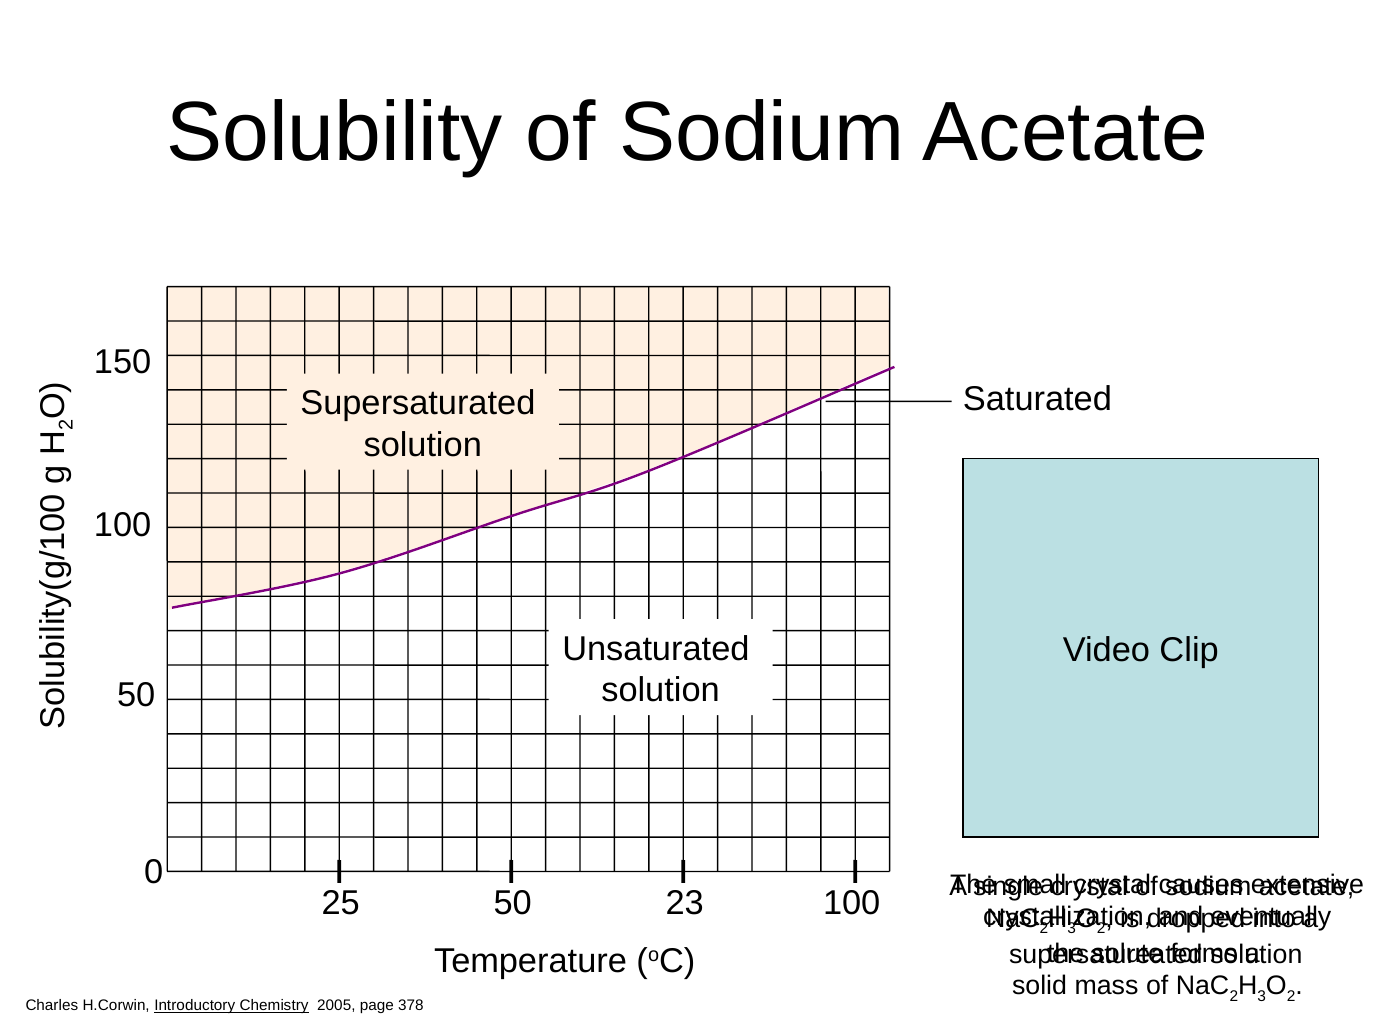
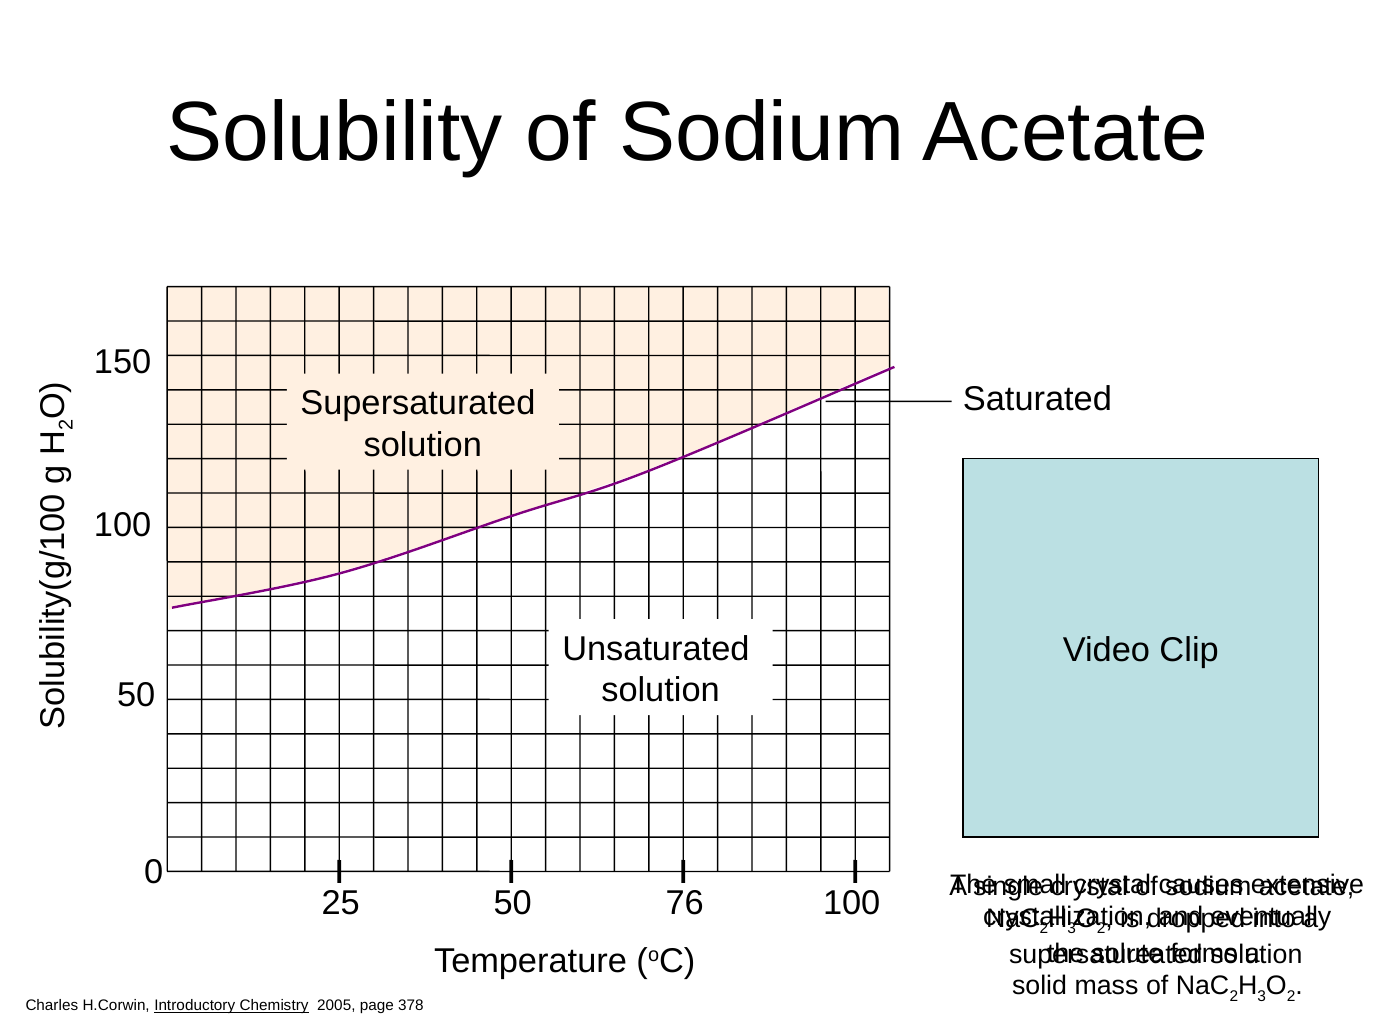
23: 23 -> 76
